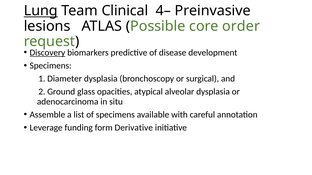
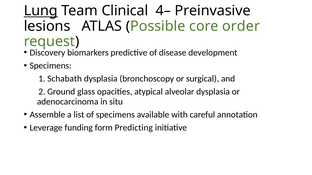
Discovery underline: present -> none
Diameter: Diameter -> Schabath
Derivative: Derivative -> Predicting
